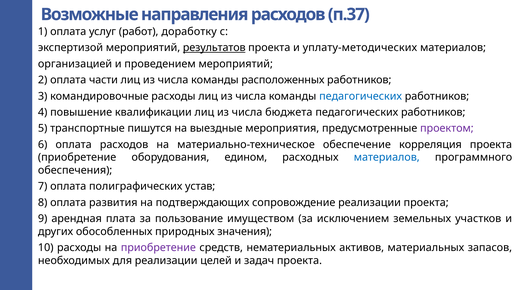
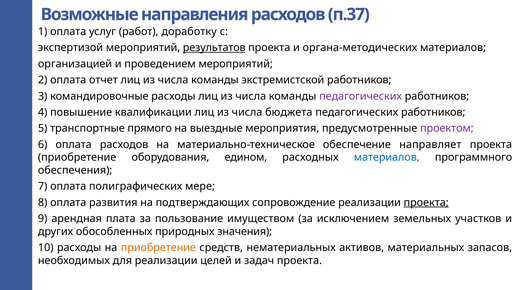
уплату-методических: уплату-методических -> органа-методических
части: части -> отчет
расположенных: расположенных -> экстремистской
педагогических at (361, 96) colour: blue -> purple
пишутся: пишутся -> прямого
корреляция: корреляция -> направляет
устав: устав -> мере
проекта at (426, 203) underline: none -> present
приобретение at (158, 248) colour: purple -> orange
